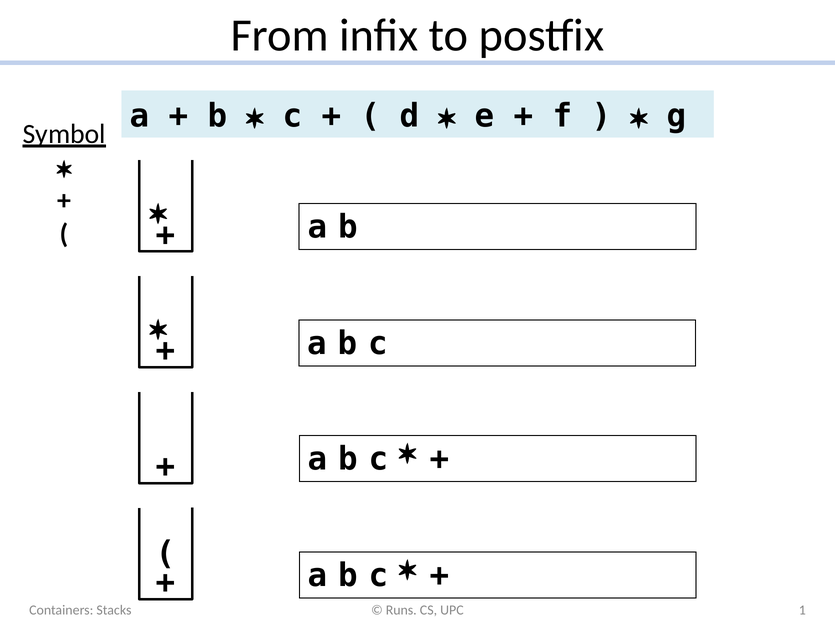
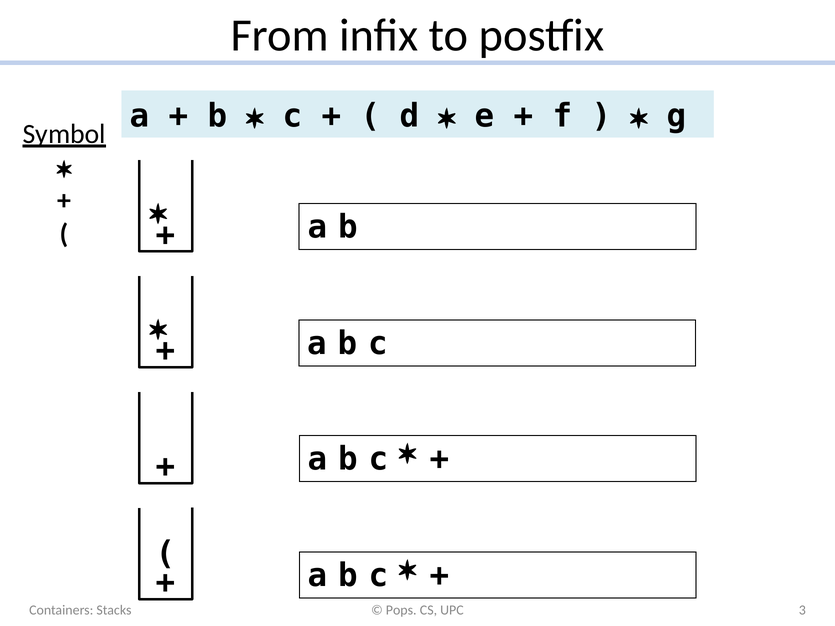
Runs: Runs -> Pops
1: 1 -> 3
